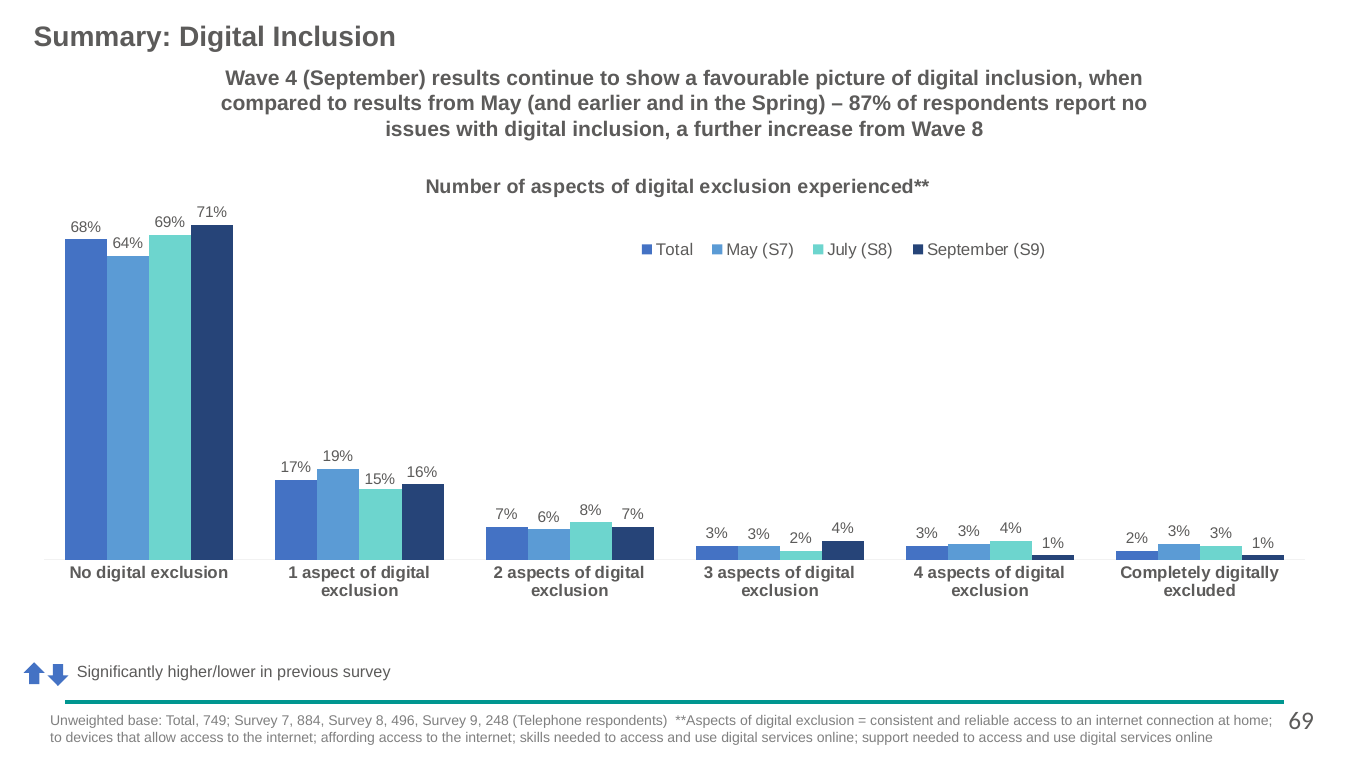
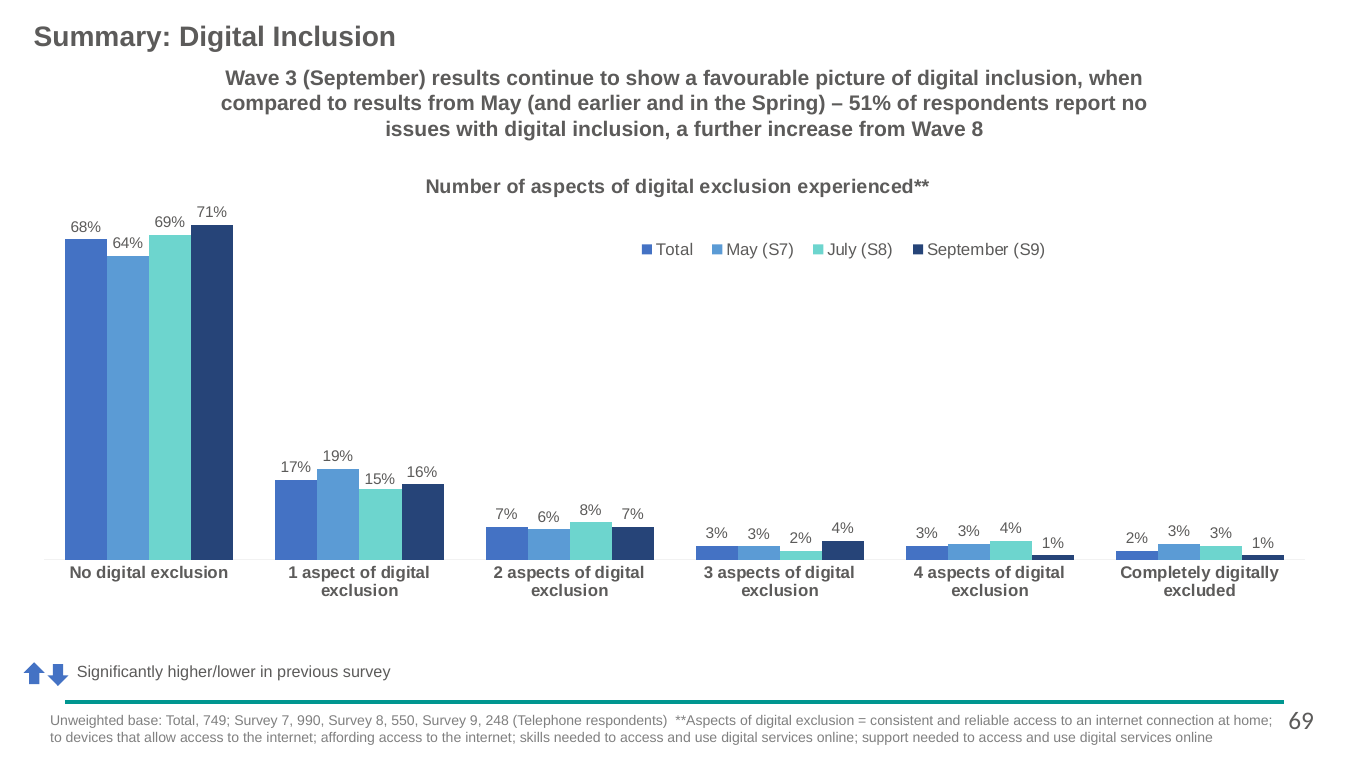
Wave 4: 4 -> 3
87%: 87% -> 51%
884: 884 -> 990
496: 496 -> 550
